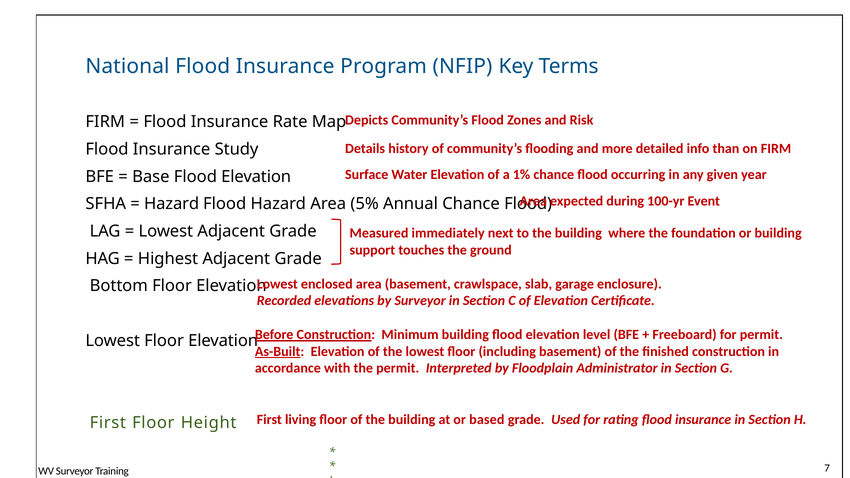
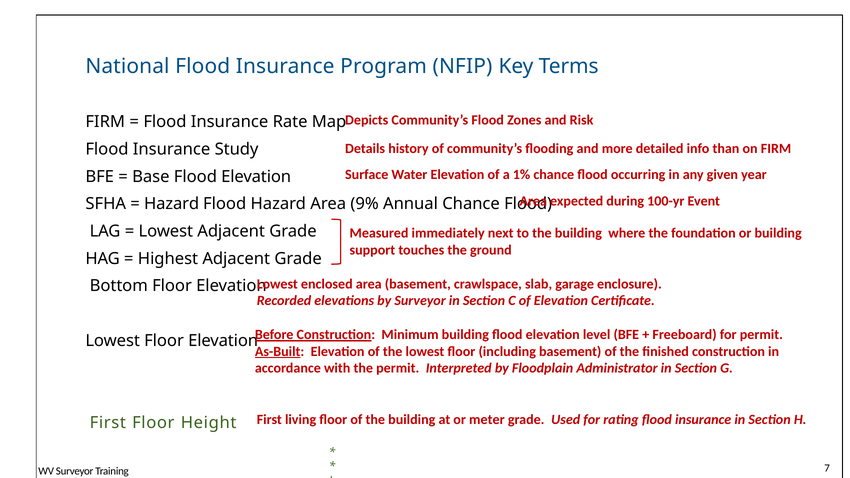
5%: 5% -> 9%
based: based -> meter
